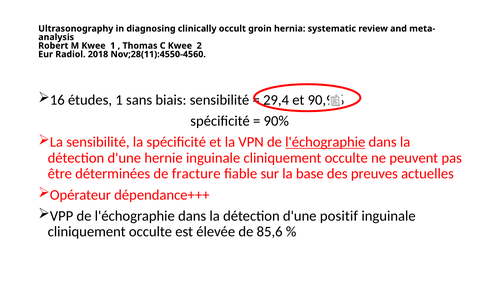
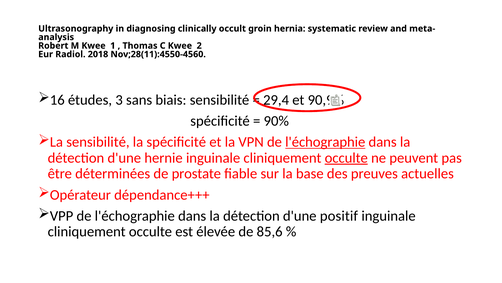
études 1: 1 -> 3
occulte at (346, 158) underline: none -> present
fracture: fracture -> prostate
